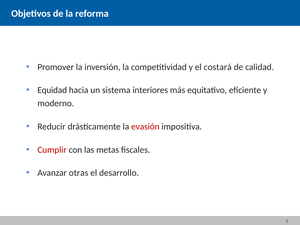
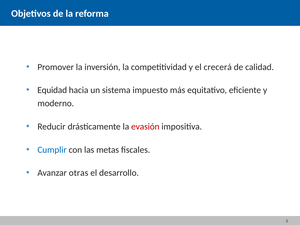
costará: costará -> crecerá
interiores: interiores -> impuesto
Cumplir colour: red -> blue
